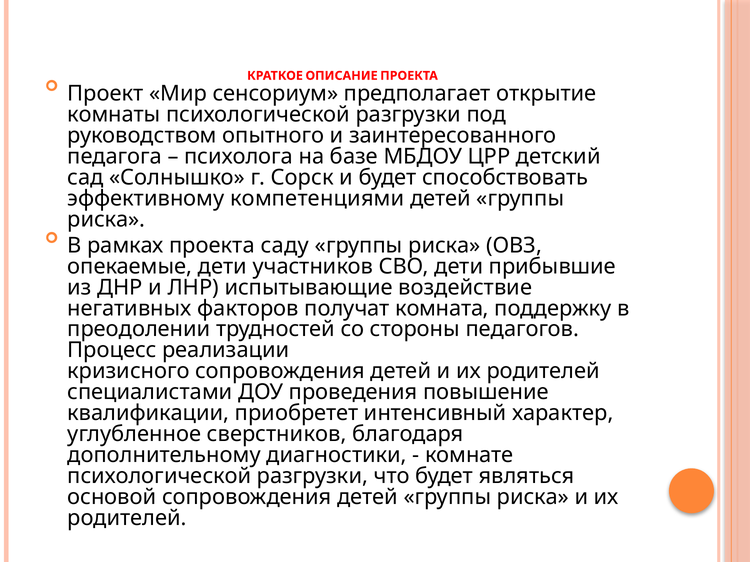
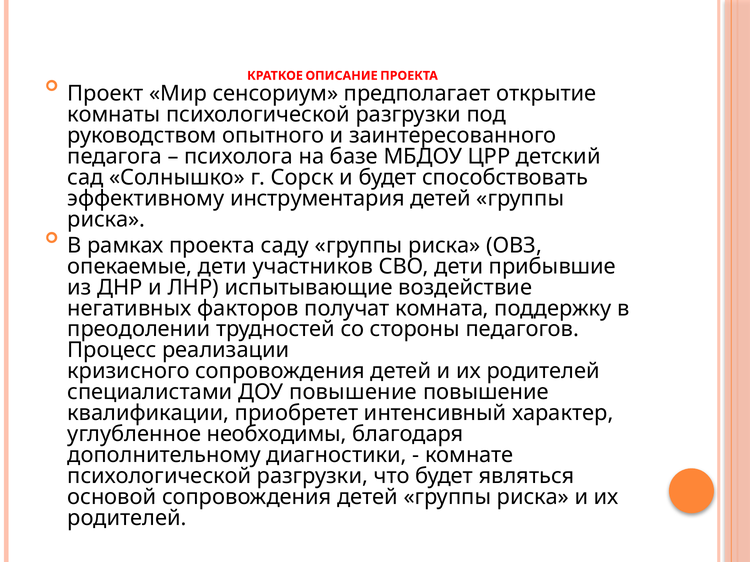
компетенциями: компетенциями -> инструментария
ДОУ проведения: проведения -> повышение
сверстников: сверстников -> необходимы
